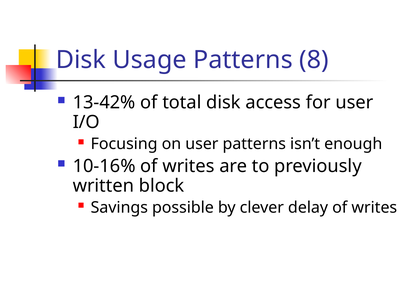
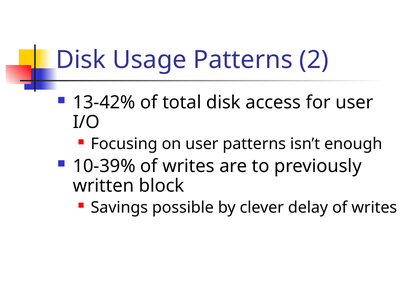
8: 8 -> 2
10-16%: 10-16% -> 10-39%
